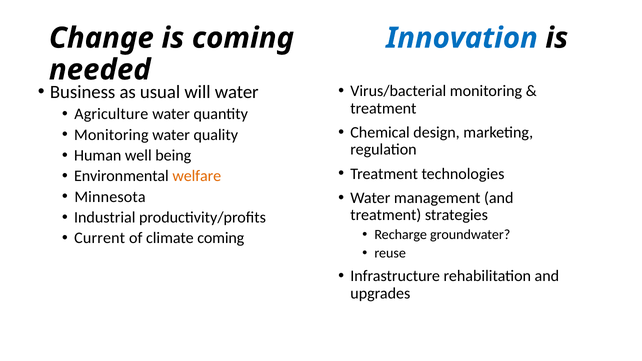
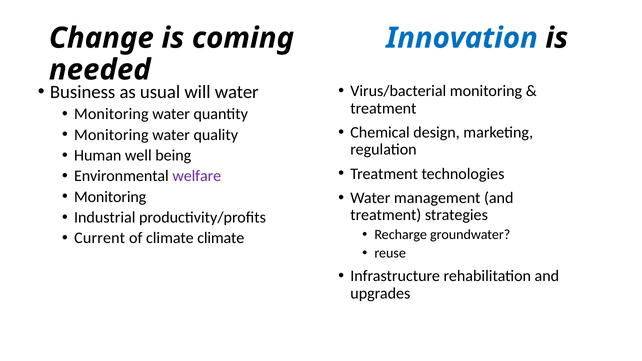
Agriculture at (111, 114): Agriculture -> Monitoring
welfare colour: orange -> purple
Minnesota at (110, 197): Minnesota -> Monitoring
climate coming: coming -> climate
